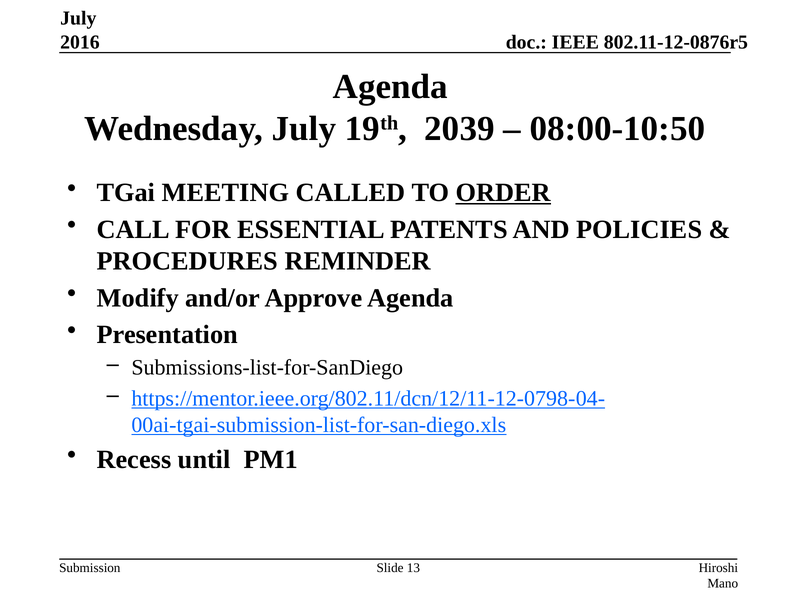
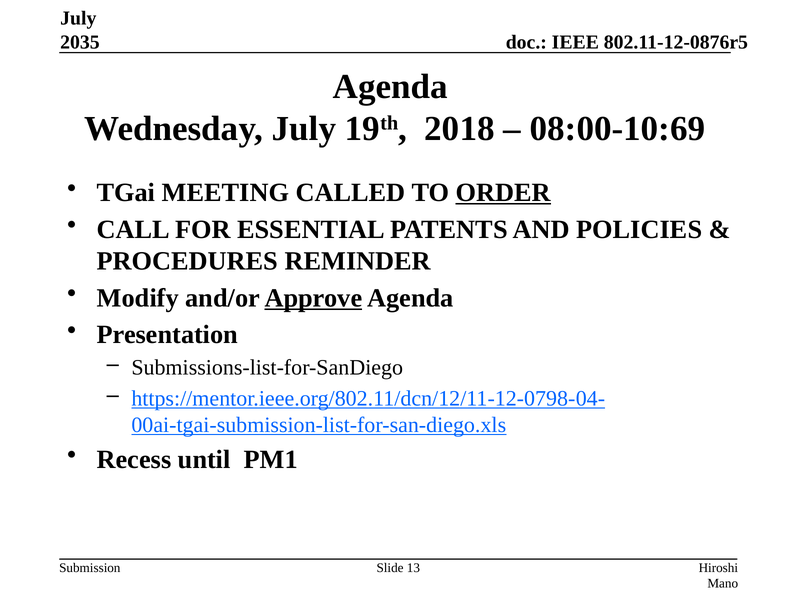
2016: 2016 -> 2035
2039: 2039 -> 2018
08:00-10:50: 08:00-10:50 -> 08:00-10:69
Approve underline: none -> present
